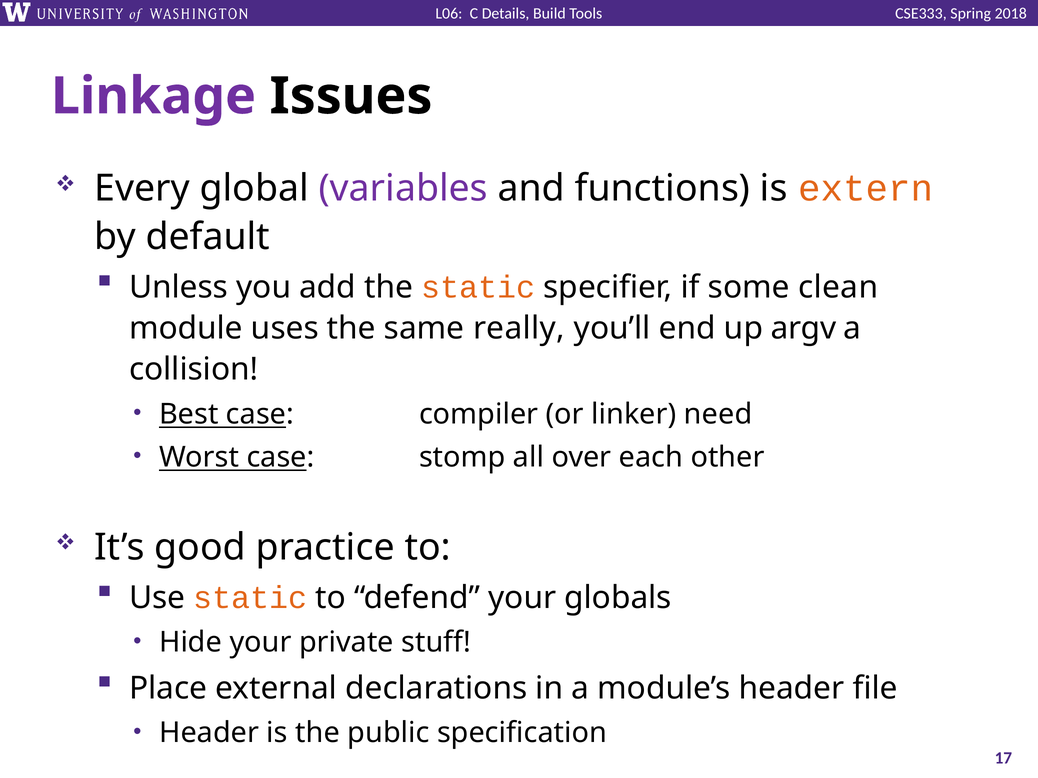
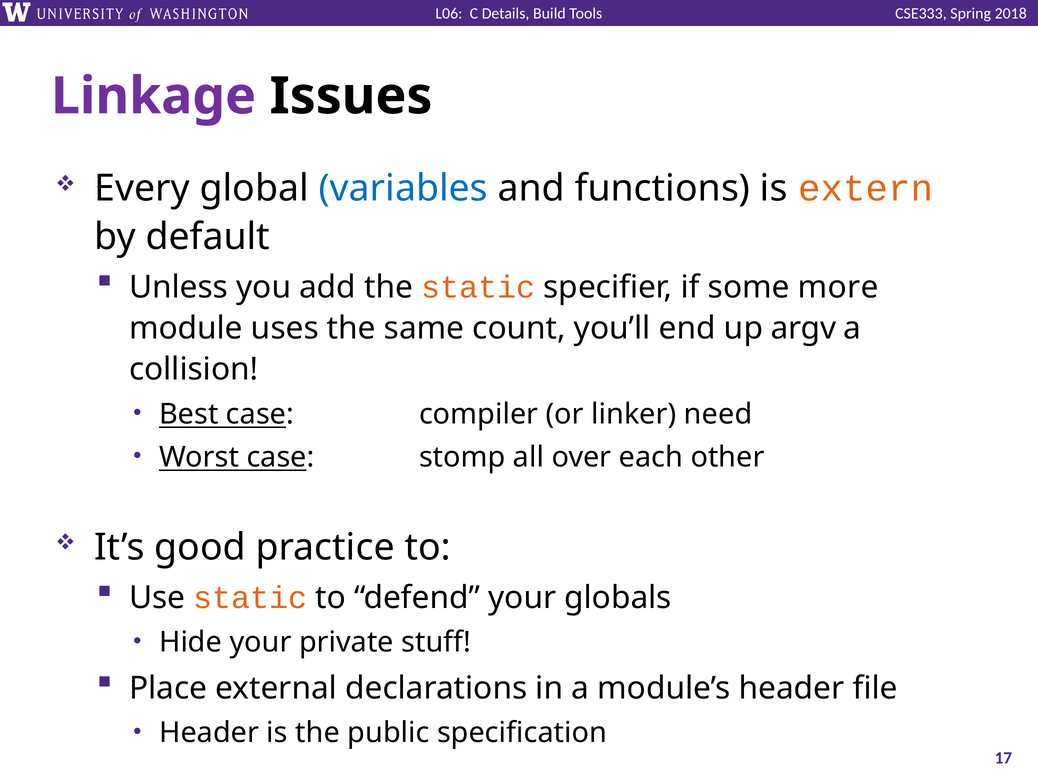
variables colour: purple -> blue
clean: clean -> more
really: really -> count
